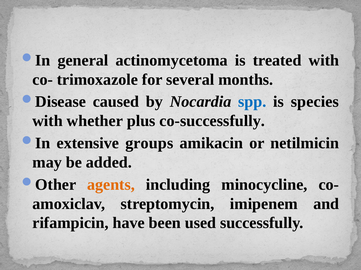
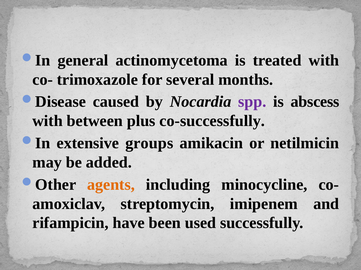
spp colour: blue -> purple
species: species -> abscess
whether: whether -> between
